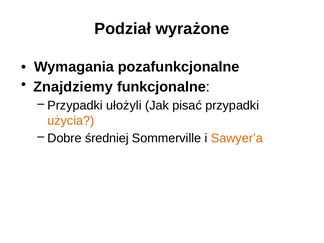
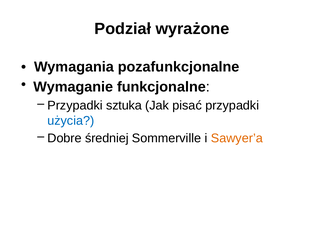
Znajdziemy: Znajdziemy -> Wymaganie
ułożyli: ułożyli -> sztuka
użycia colour: orange -> blue
